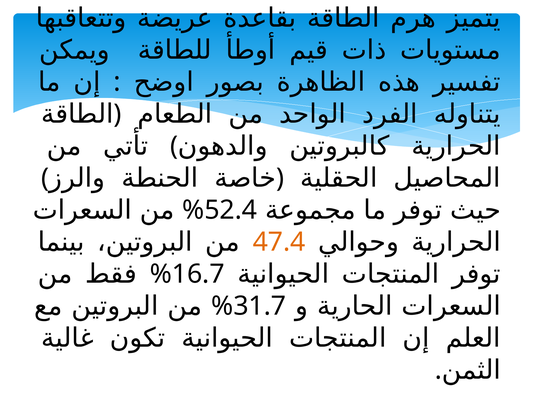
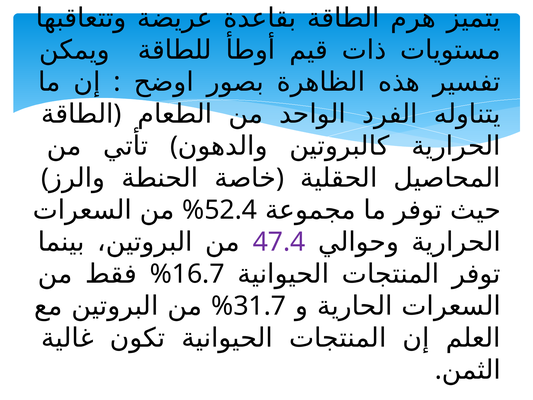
47.4 colour: orange -> purple
